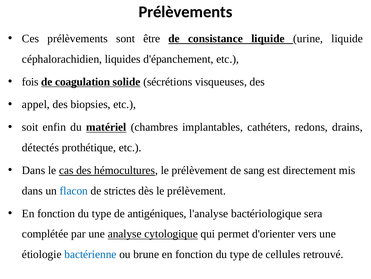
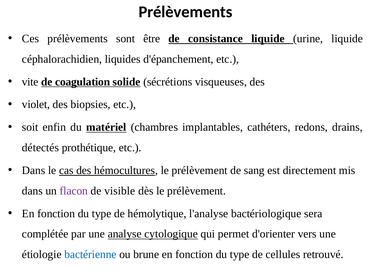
fois: fois -> vite
appel: appel -> violet
flacon colour: blue -> purple
strictes: strictes -> visible
antigéniques: antigéniques -> hémolytique
